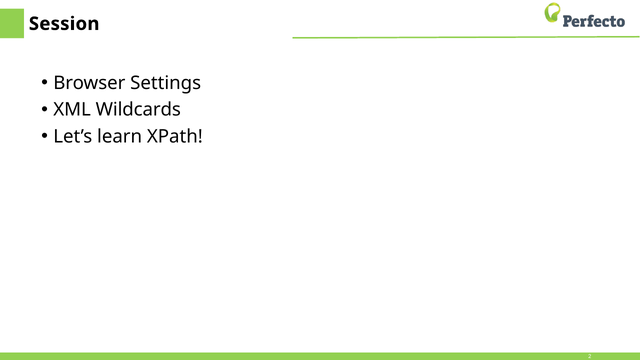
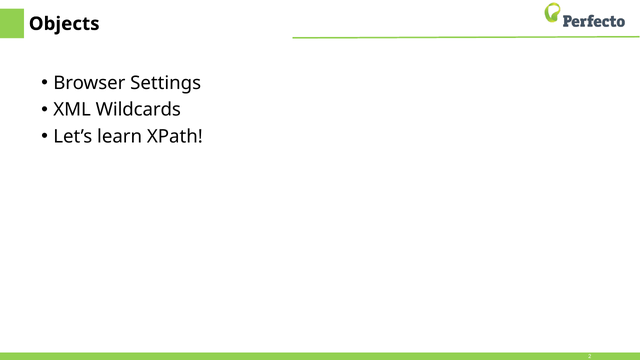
Session: Session -> Objects
